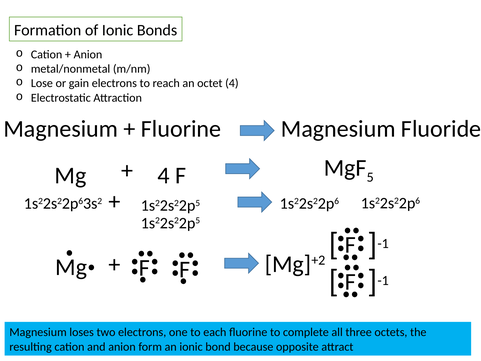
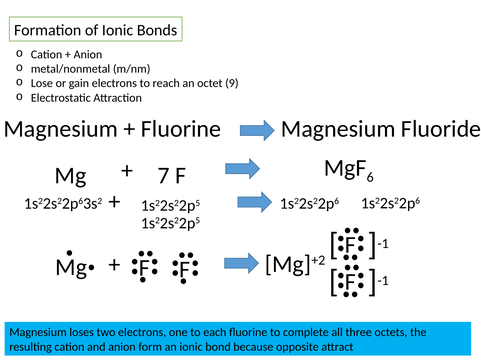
octet 4: 4 -> 9
4 at (164, 175): 4 -> 7
5: 5 -> 6
